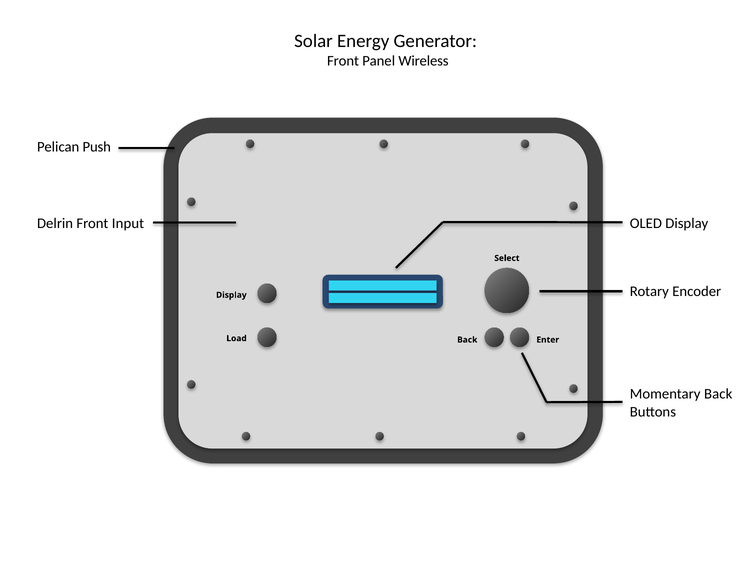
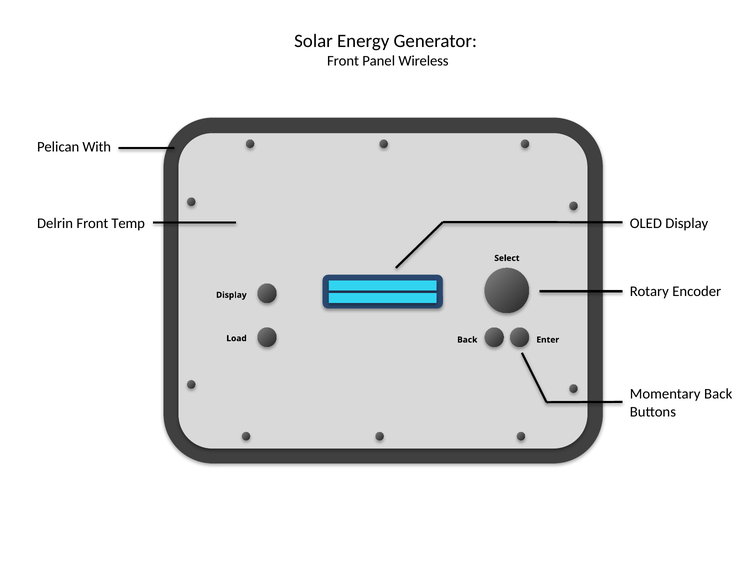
Push: Push -> With
Input: Input -> Temp
